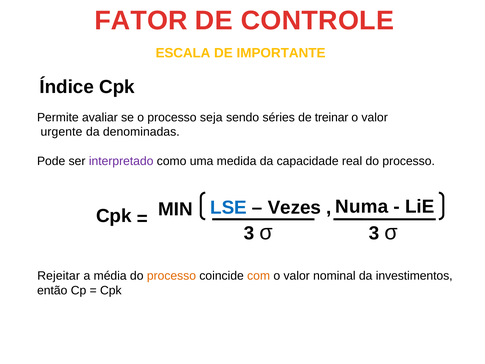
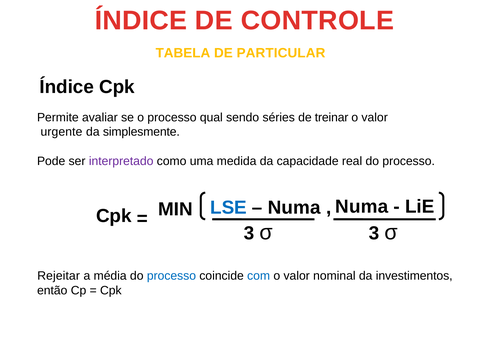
FATOR at (141, 20): FATOR -> ÍNDICE
ESCALA: ESCALA -> TABELA
IMPORTANTE: IMPORTANTE -> PARTICULAR
seja: seja -> qual
denominadas: denominadas -> simplesmente
Vezes at (294, 208): Vezes -> Numa
processo at (171, 276) colour: orange -> blue
com colour: orange -> blue
